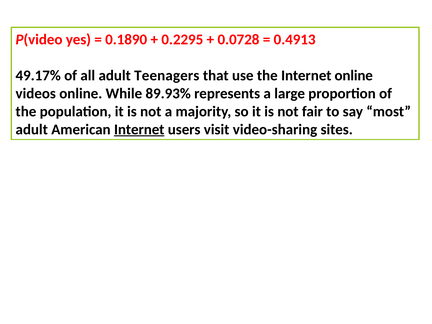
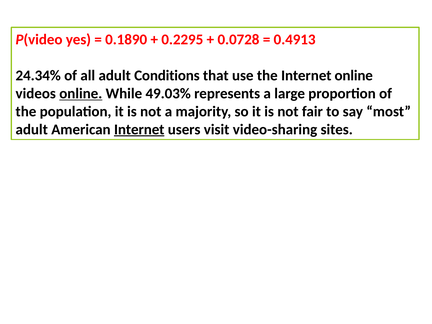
49.17%: 49.17% -> 24.34%
Teenagers: Teenagers -> Conditions
online at (81, 94) underline: none -> present
89.93%: 89.93% -> 49.03%
